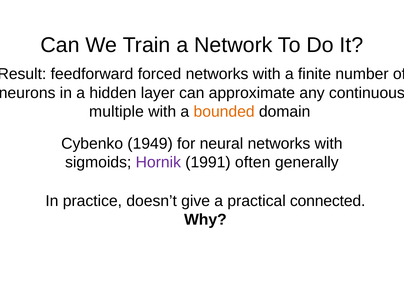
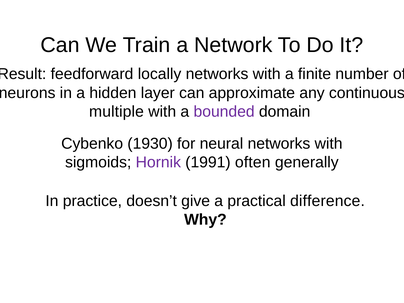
forced: forced -> locally
bounded colour: orange -> purple
1949: 1949 -> 1930
connected: connected -> difference
